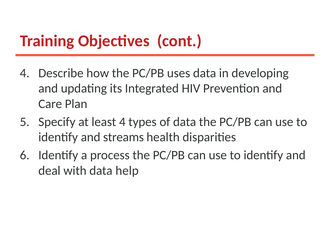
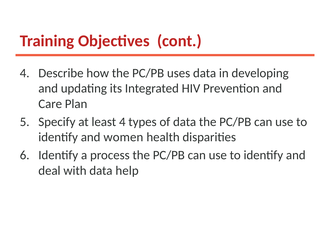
streams: streams -> women
